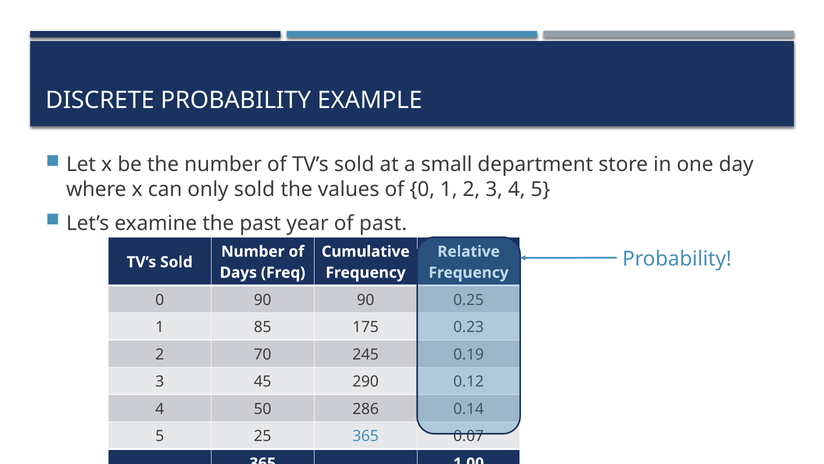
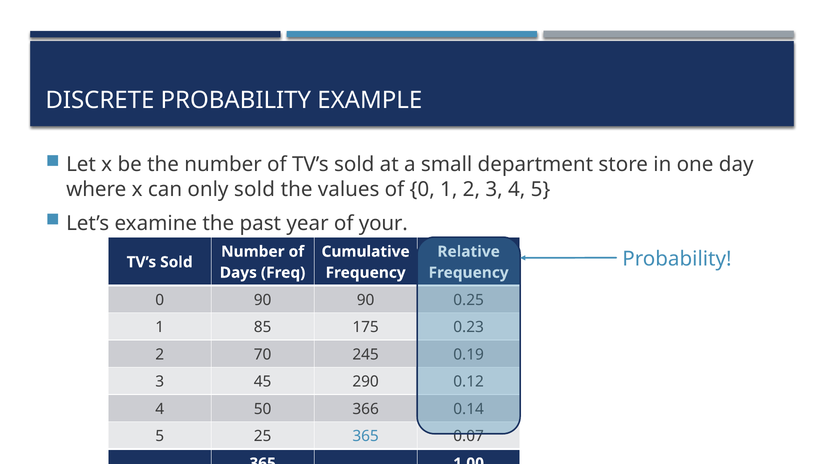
of past: past -> your
286: 286 -> 366
